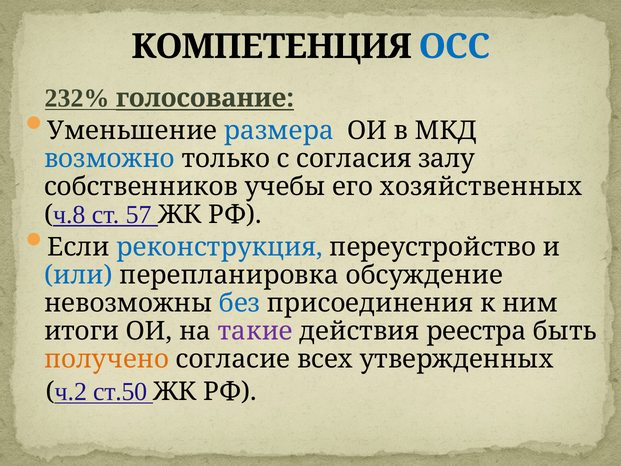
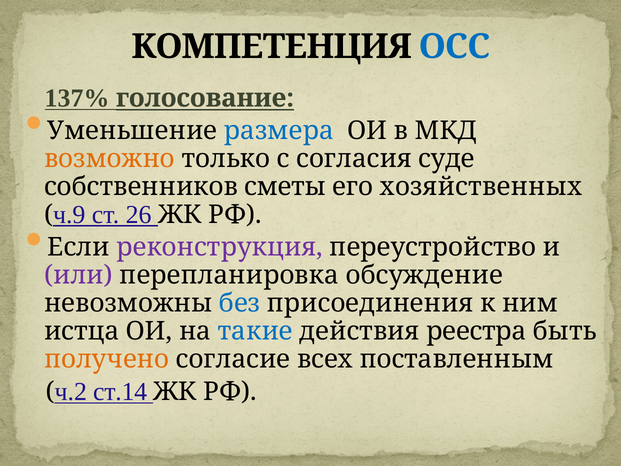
232%: 232% -> 137%
возможно colour: blue -> orange
залу: залу -> суде
учебы: учебы -> сметы
ч.8: ч.8 -> ч.9
57: 57 -> 26
реконструкция colour: blue -> purple
или colour: blue -> purple
итоги: итоги -> истца
такие colour: purple -> blue
утвержденных: утвержденных -> поставленным
ст.50: ст.50 -> ст.14
